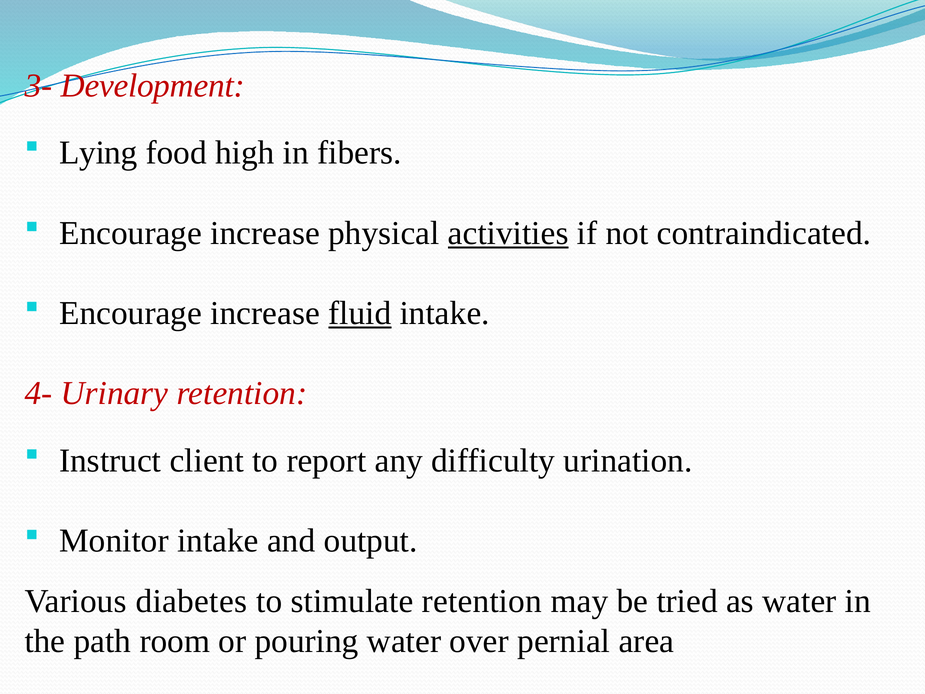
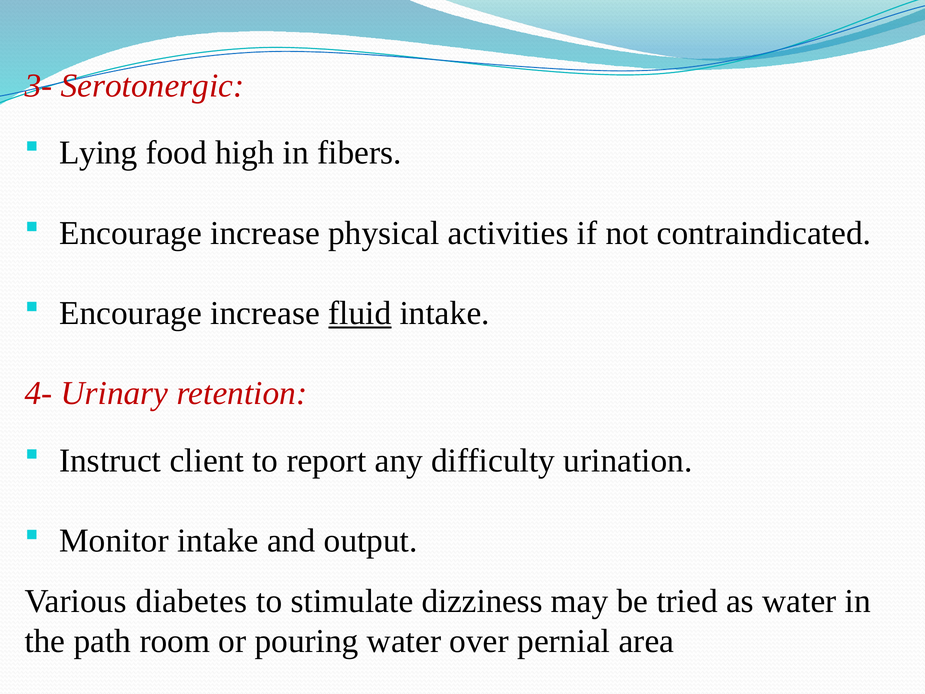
Development: Development -> Serotonergic
activities underline: present -> none
stimulate retention: retention -> dizziness
